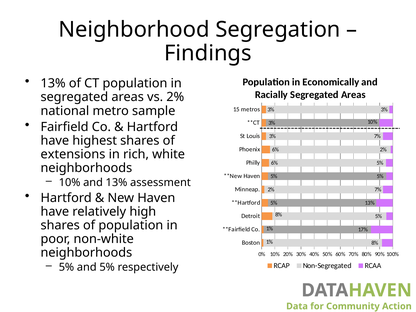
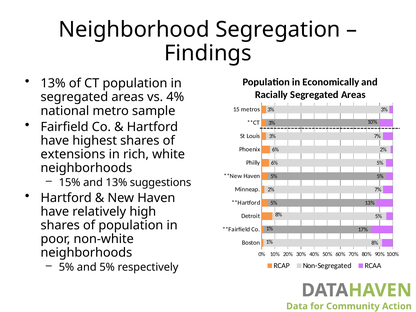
vs 2%: 2% -> 4%
10% at (70, 183): 10% -> 15%
assessment: assessment -> suggestions
